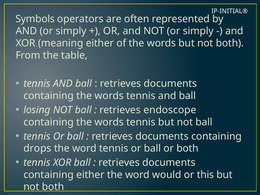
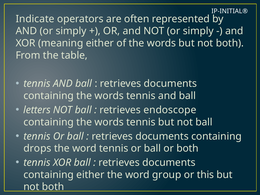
Symbols: Symbols -> Indicate
losing: losing -> letters
would: would -> group
